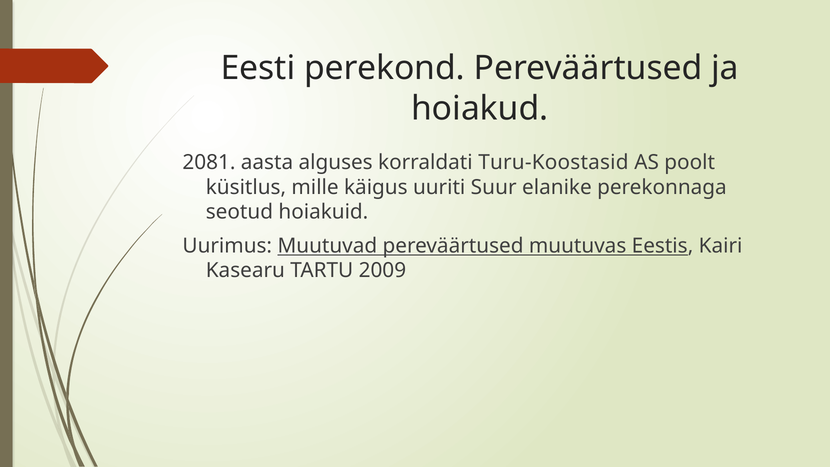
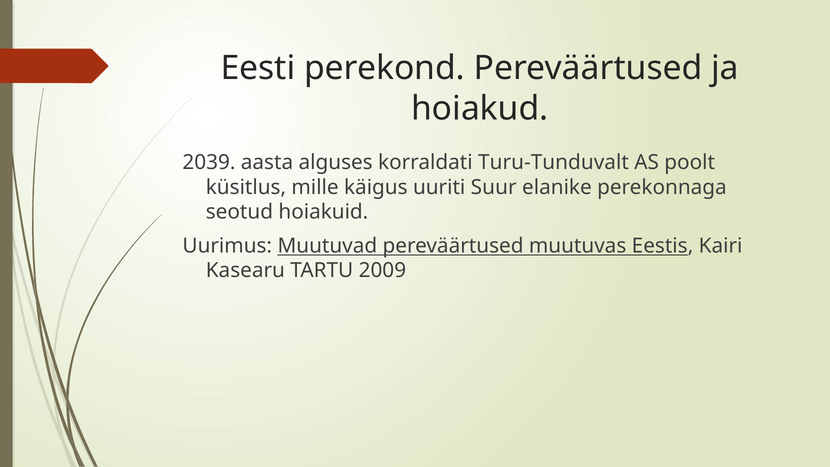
2081: 2081 -> 2039
Turu-Koostasid: Turu-Koostasid -> Turu-Tunduvalt
